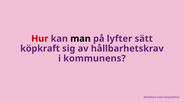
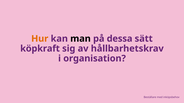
Hur colour: red -> orange
lyfter: lyfter -> dessa
kommunens: kommunens -> organisation
